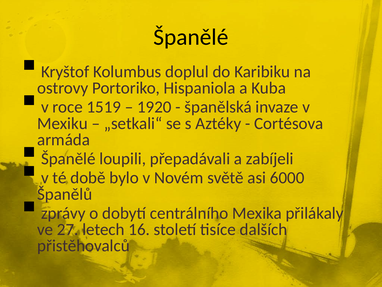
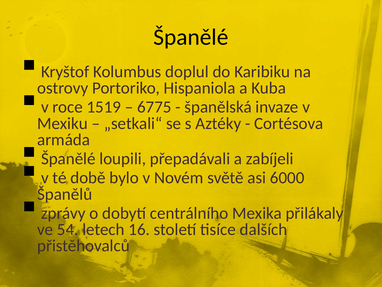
1920: 1920 -> 6775
27: 27 -> 54
